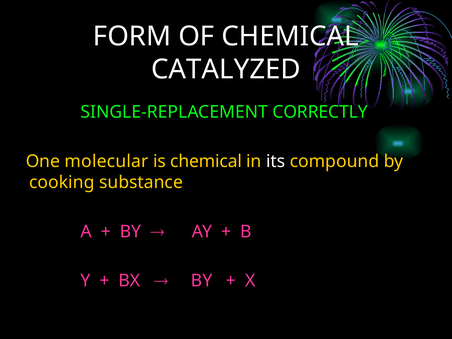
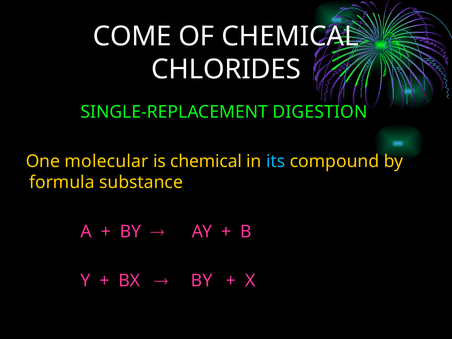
FORM: FORM -> COME
CATALYZED: CATALYZED -> CHLORIDES
CORRECTLY: CORRECTLY -> DIGESTION
its colour: white -> light blue
cooking: cooking -> formula
